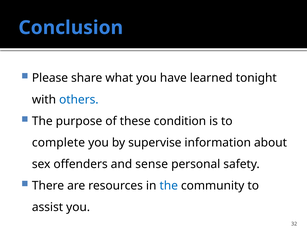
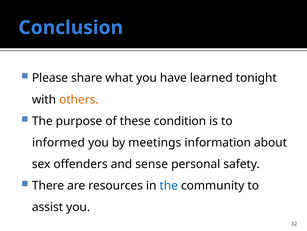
others colour: blue -> orange
complete: complete -> informed
supervise: supervise -> meetings
